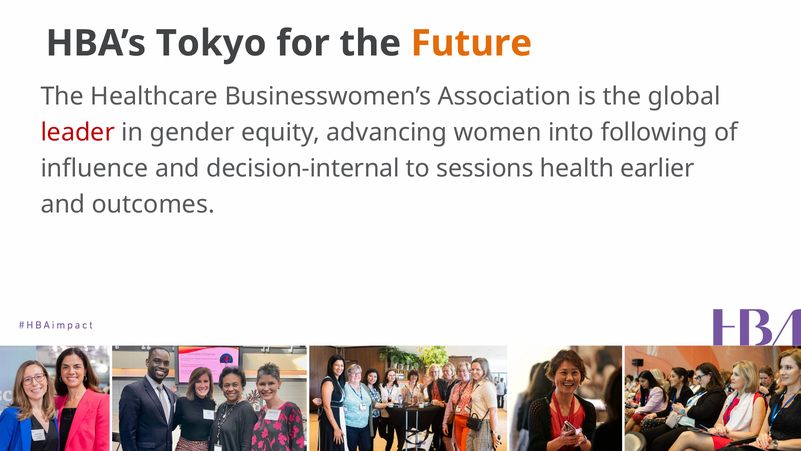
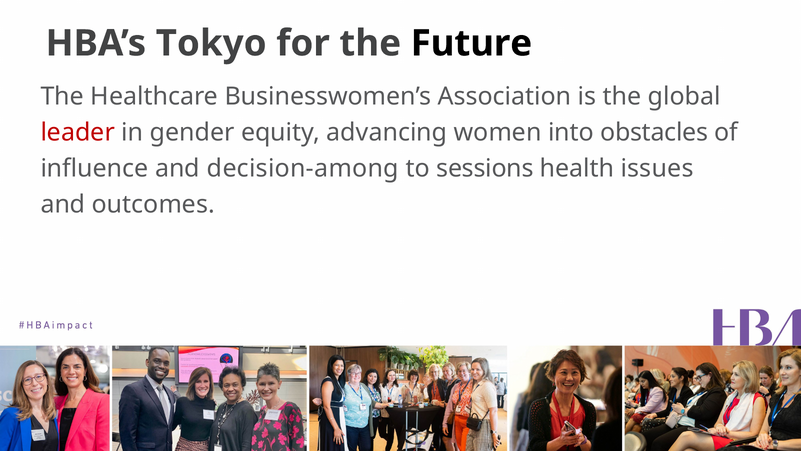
Future colour: orange -> black
following: following -> obstacles
decision-internal: decision-internal -> decision-among
earlier: earlier -> issues
